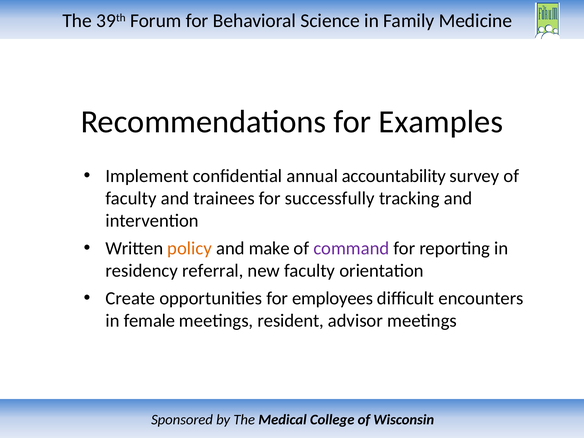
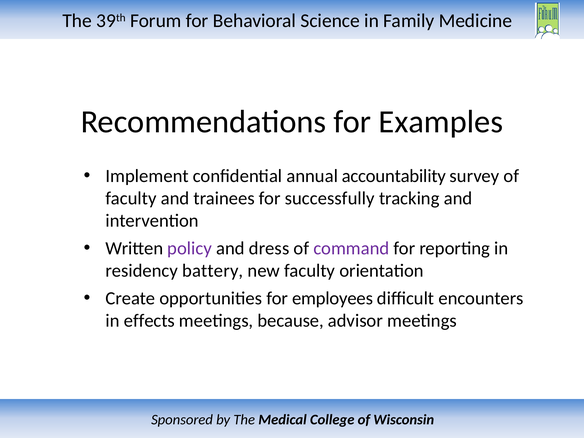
policy colour: orange -> purple
make: make -> dress
referral: referral -> battery
female: female -> effects
resident: resident -> because
